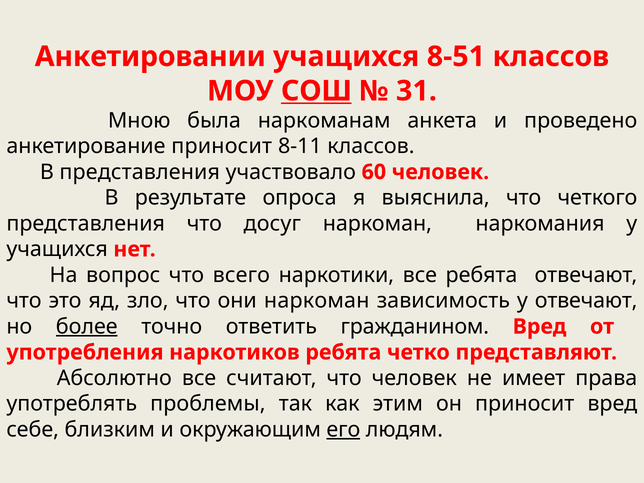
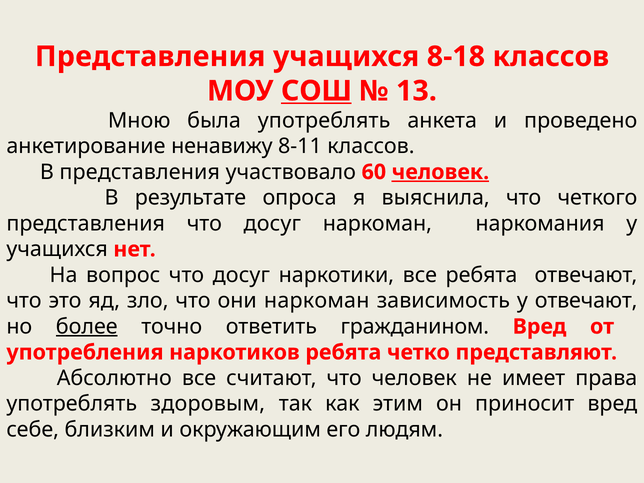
Анкетировании at (150, 57): Анкетировании -> Представления
8-51: 8-51 -> 8-18
31: 31 -> 13
была наркоманам: наркоманам -> употреблять
анкетирование приносит: приносит -> ненавижу
человек at (440, 172) underline: none -> present
вопрос что всего: всего -> досуг
проблемы: проблемы -> здоровым
его underline: present -> none
